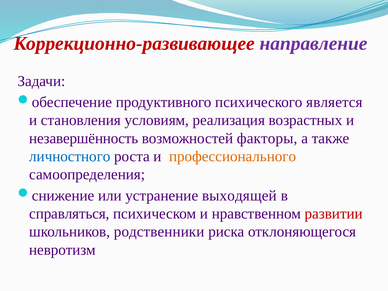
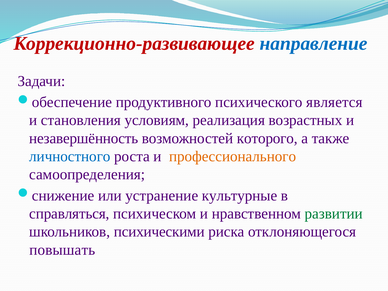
направление colour: purple -> blue
факторы: факторы -> которого
выходящей: выходящей -> культурные
развитии colour: red -> green
родственники: родственники -> психическими
невротизм: невротизм -> повышать
